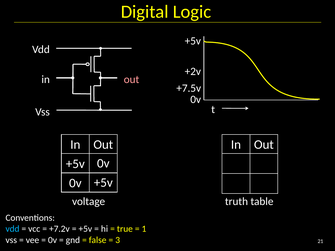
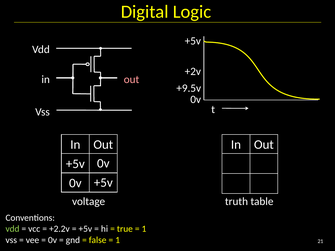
+7.5v: +7.5v -> +9.5v
vdd at (12, 229) colour: light blue -> light green
+7.2v: +7.2v -> +2.2v
3 at (118, 240): 3 -> 1
